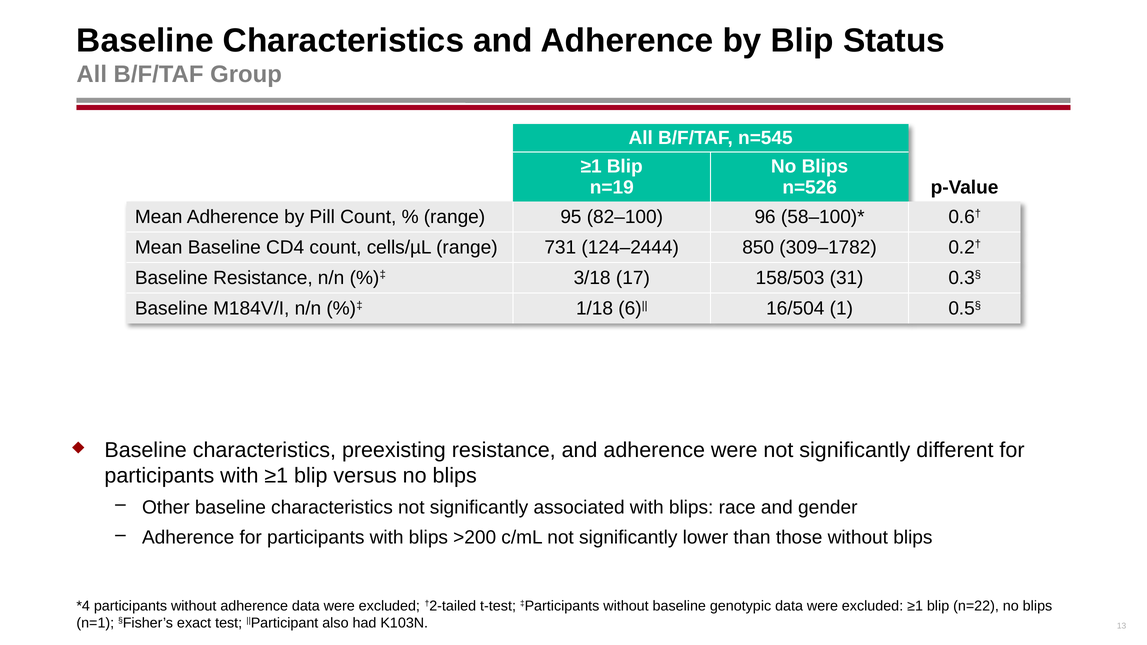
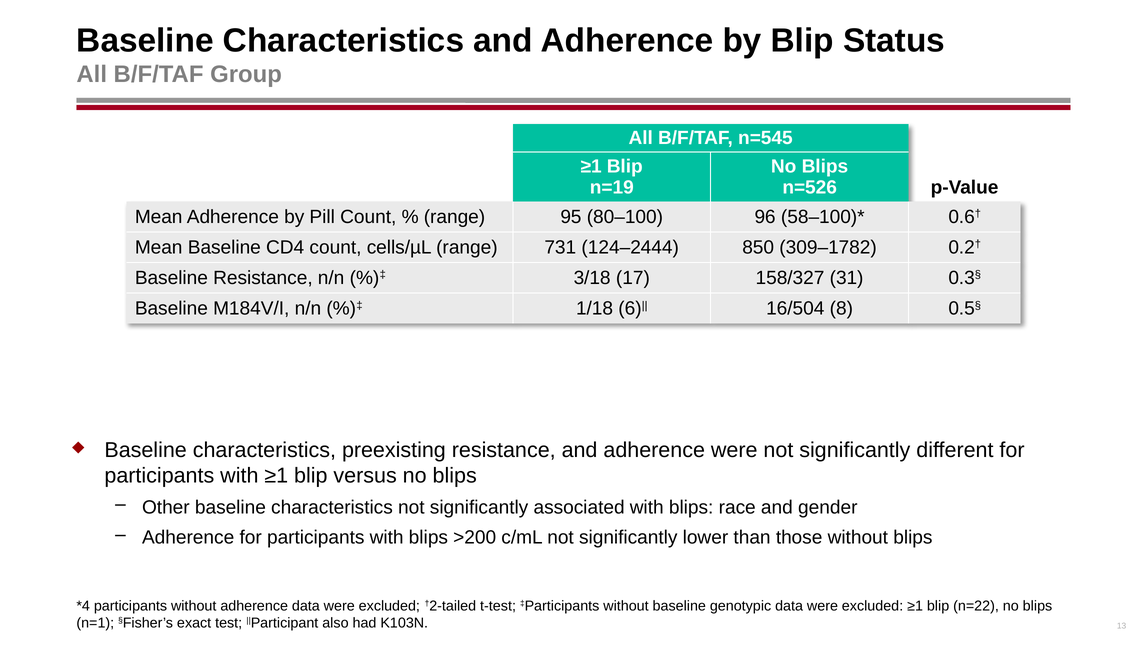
82–100: 82–100 -> 80–100
158/503: 158/503 -> 158/327
1: 1 -> 8
